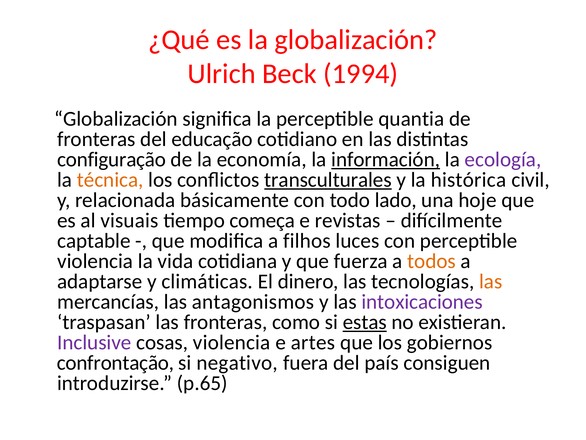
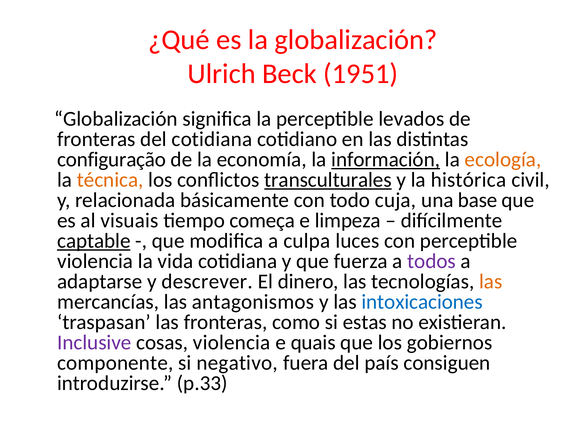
1994: 1994 -> 1951
quantia: quantia -> levados
del educação: educação -> cotidiana
ecología colour: purple -> orange
lado: lado -> cuja
hoje: hoje -> base
revistas: revistas -> limpeza
captable underline: none -> present
filhos: filhos -> culpa
todos colour: orange -> purple
climáticas: climáticas -> descrever
intoxicaciones colour: purple -> blue
estas underline: present -> none
artes: artes -> quais
confrontação: confrontação -> componente
p.65: p.65 -> p.33
